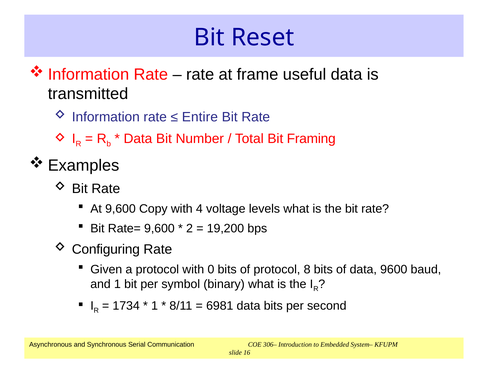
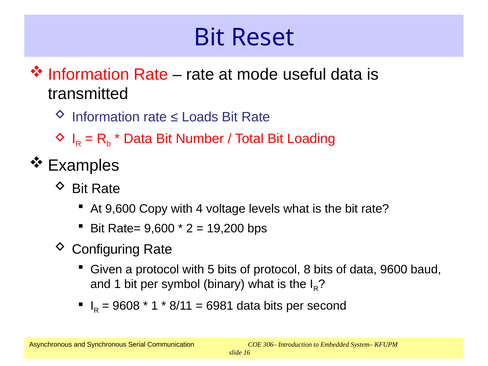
frame: frame -> mode
Entire: Entire -> Loads
Framing: Framing -> Loading
0: 0 -> 5
1734: 1734 -> 9608
